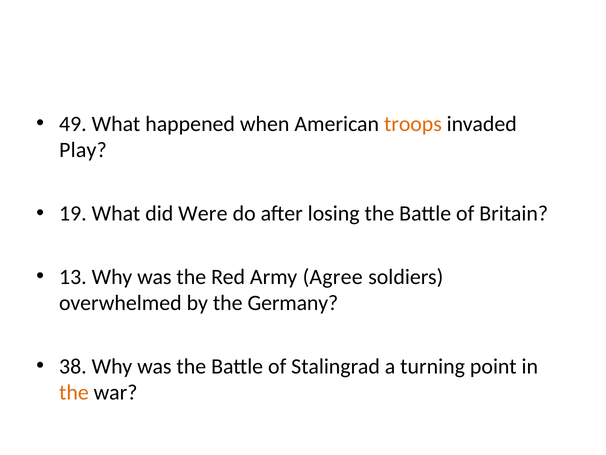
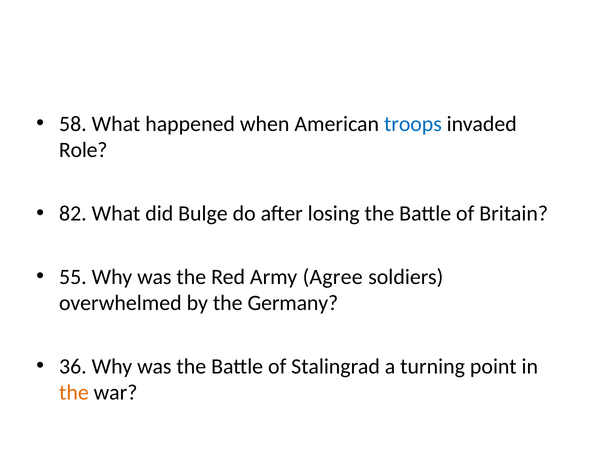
49: 49 -> 58
troops colour: orange -> blue
Play: Play -> Role
19: 19 -> 82
Were: Were -> Bulge
13: 13 -> 55
38: 38 -> 36
